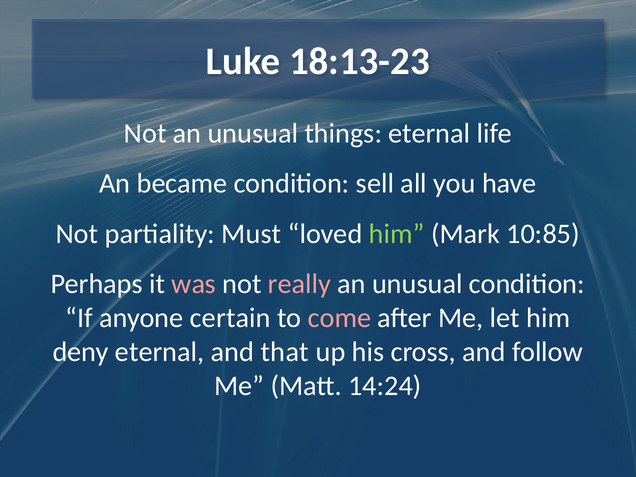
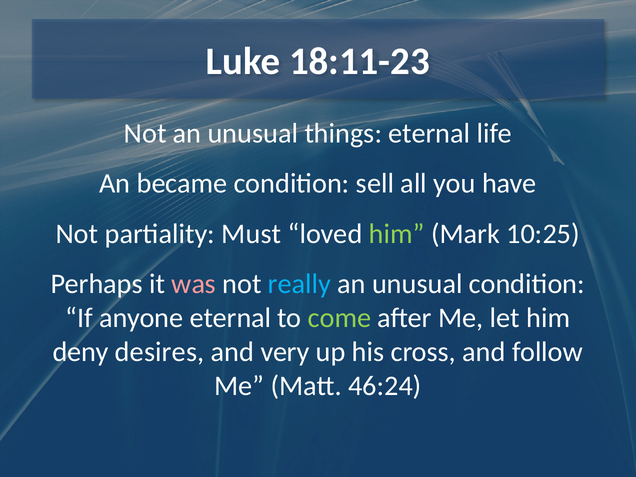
18:13-23: 18:13-23 -> 18:11-23
10:85: 10:85 -> 10:25
really colour: pink -> light blue
anyone certain: certain -> eternal
come colour: pink -> light green
deny eternal: eternal -> desires
that: that -> very
14:24: 14:24 -> 46:24
